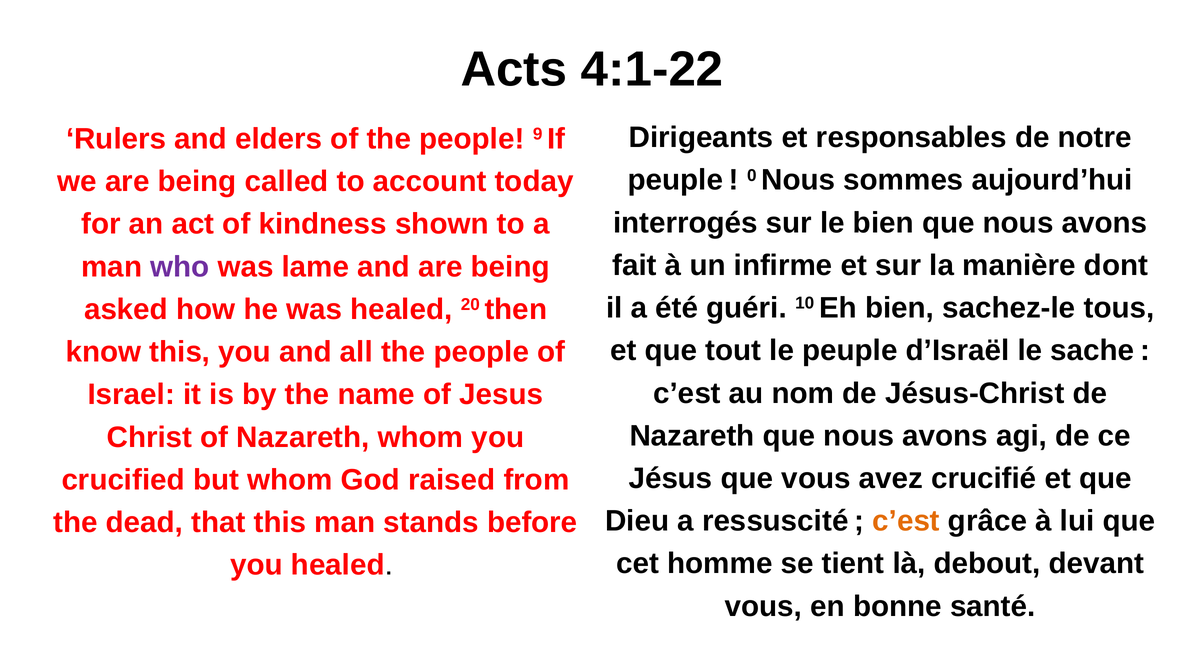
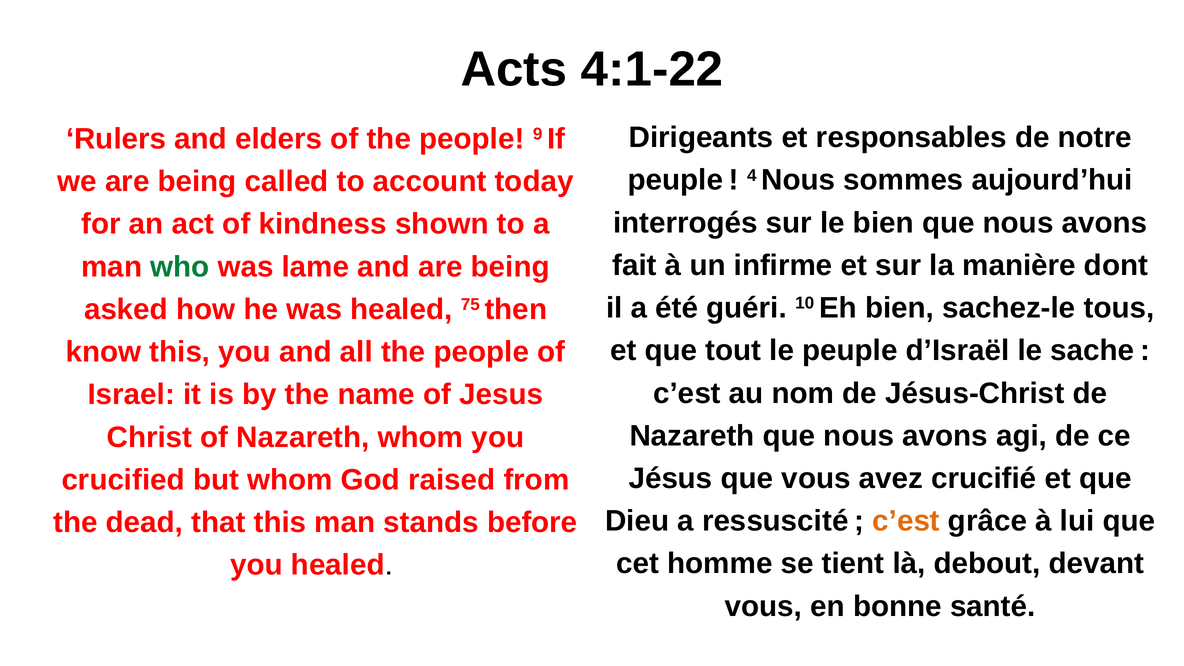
0: 0 -> 4
who colour: purple -> green
20: 20 -> 75
